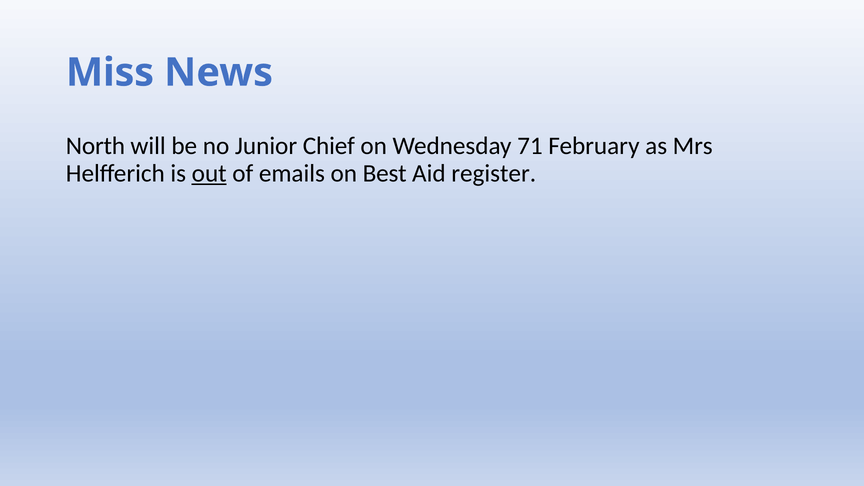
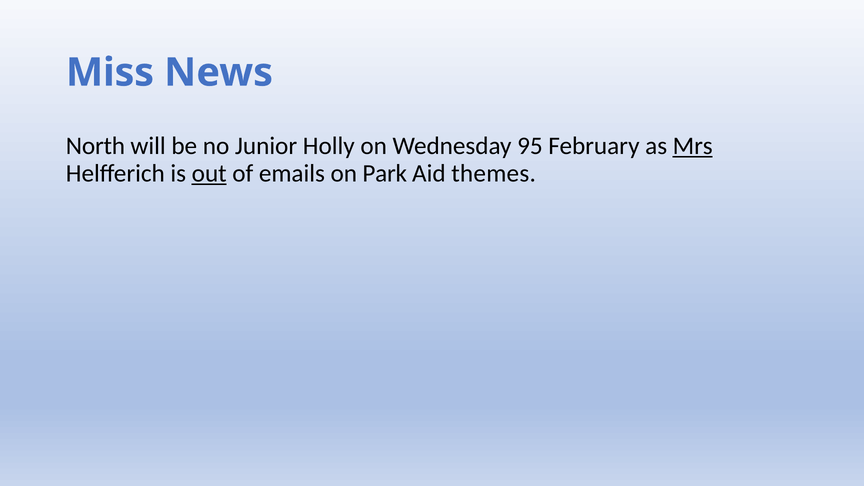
Chief: Chief -> Holly
71: 71 -> 95
Mrs underline: none -> present
Best: Best -> Park
register: register -> themes
